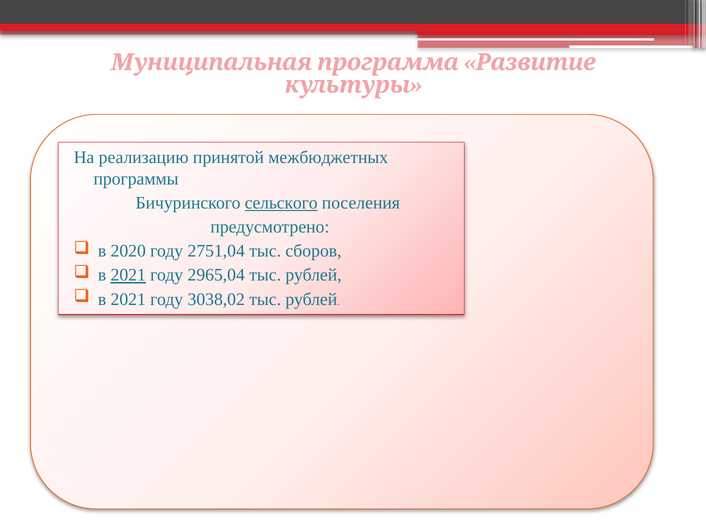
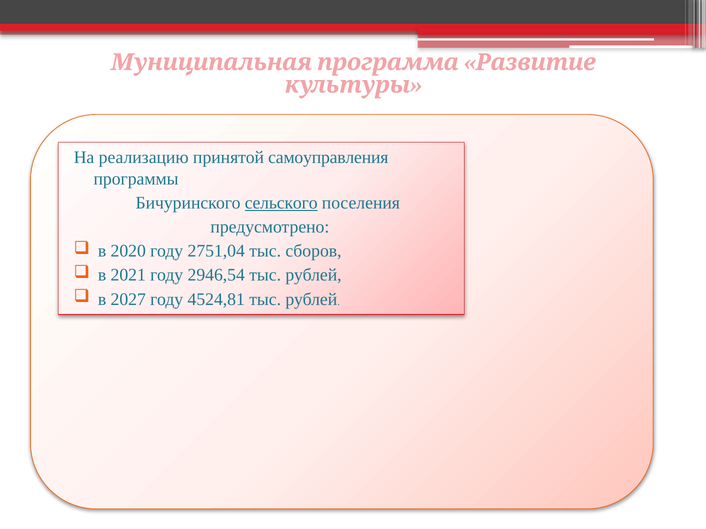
межбюджетных: межбюджетных -> самоуправления
2021 at (128, 275) underline: present -> none
2965,04: 2965,04 -> 2946,54
2021 at (128, 300): 2021 -> 2027
3038,02: 3038,02 -> 4524,81
